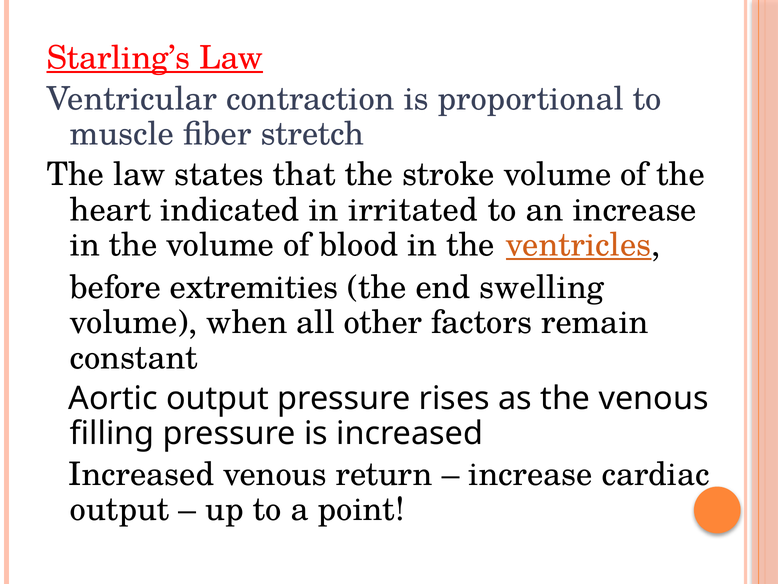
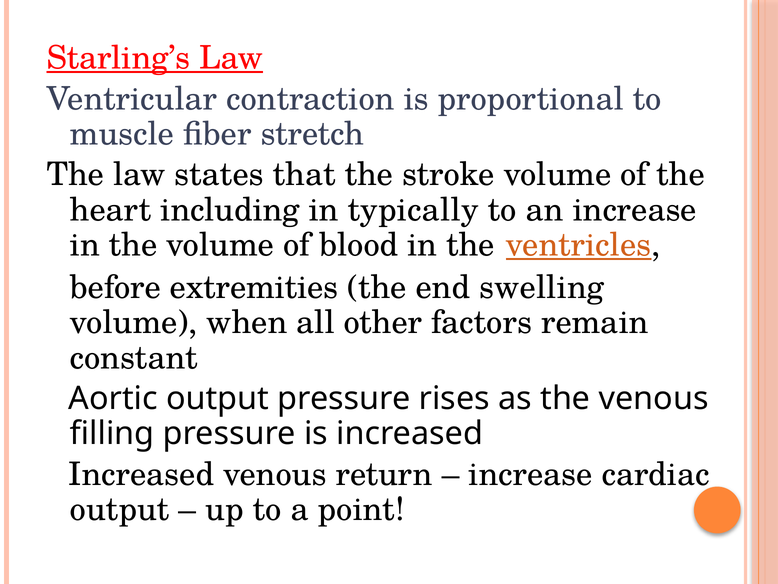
indicated: indicated -> including
irritated: irritated -> typically
